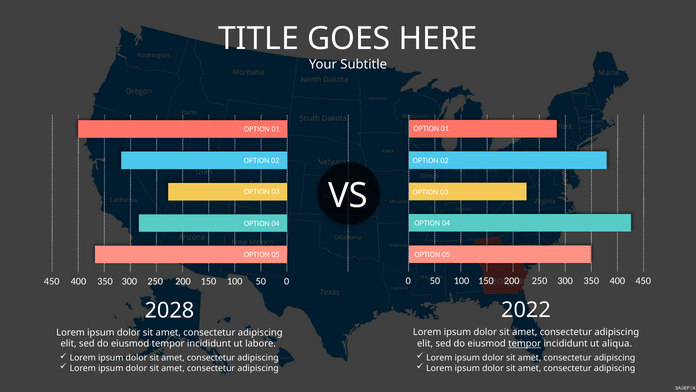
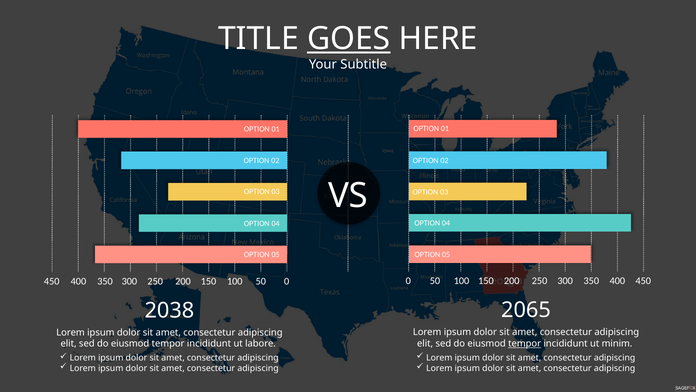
GOES underline: none -> present
2022: 2022 -> 2065
2028: 2028 -> 2038
aliqua: aliqua -> minim
